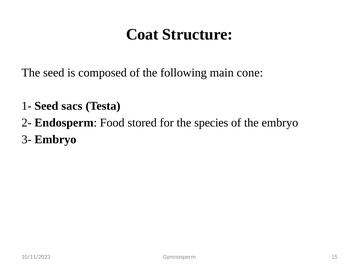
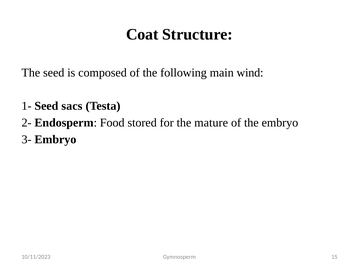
cone: cone -> wind
species: species -> mature
